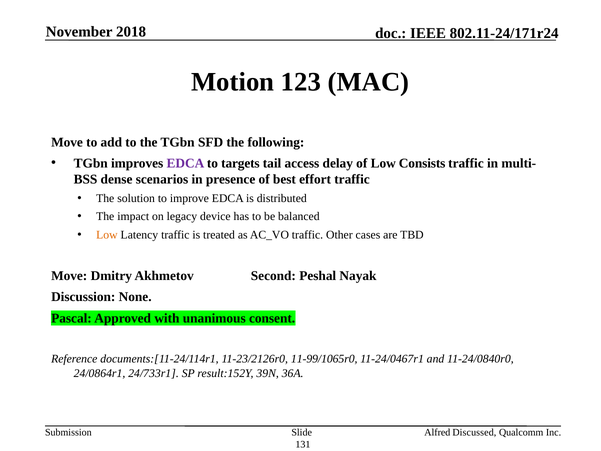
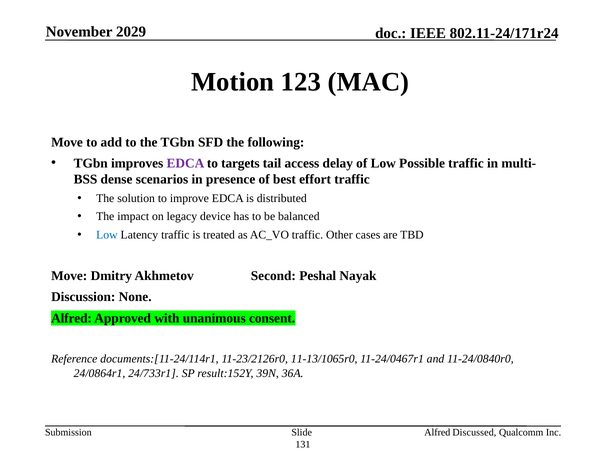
2018: 2018 -> 2029
Consists: Consists -> Possible
Low at (107, 235) colour: orange -> blue
Pascal at (71, 318): Pascal -> Alfred
11-99/1065r0: 11-99/1065r0 -> 11-13/1065r0
